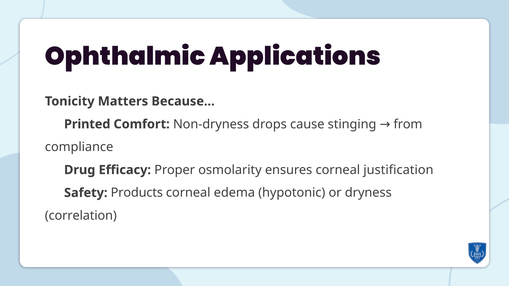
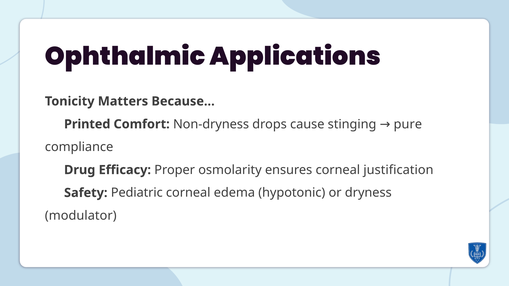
from: from -> pure
Products: Products -> Pediatric
correlation: correlation -> modulator
